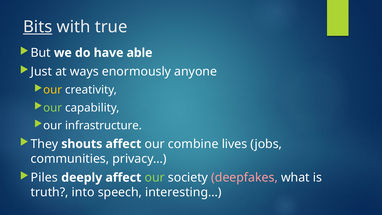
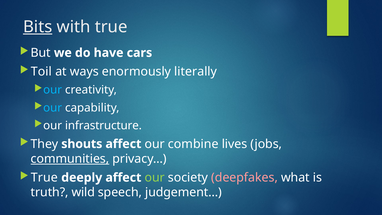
able: able -> cars
Just: Just -> Toil
anyone: anyone -> literally
our at (53, 90) colour: yellow -> light blue
our at (53, 108) colour: light green -> light blue
communities underline: none -> present
Piles at (44, 177): Piles -> True
into: into -> wild
interesting: interesting -> judgement
